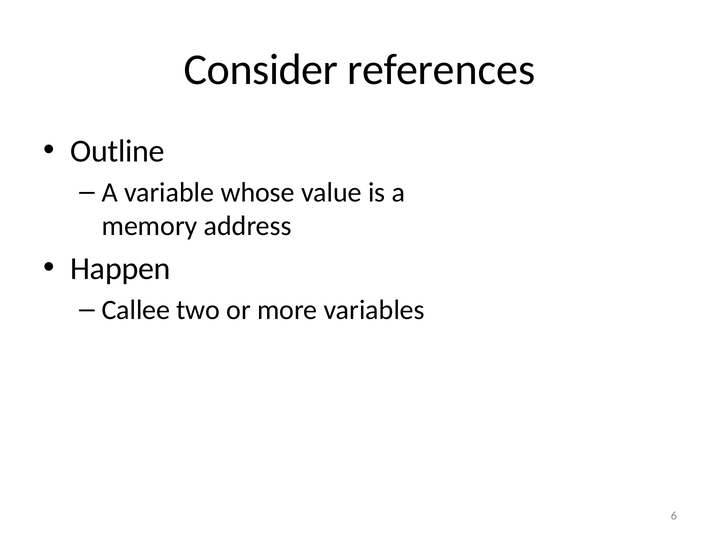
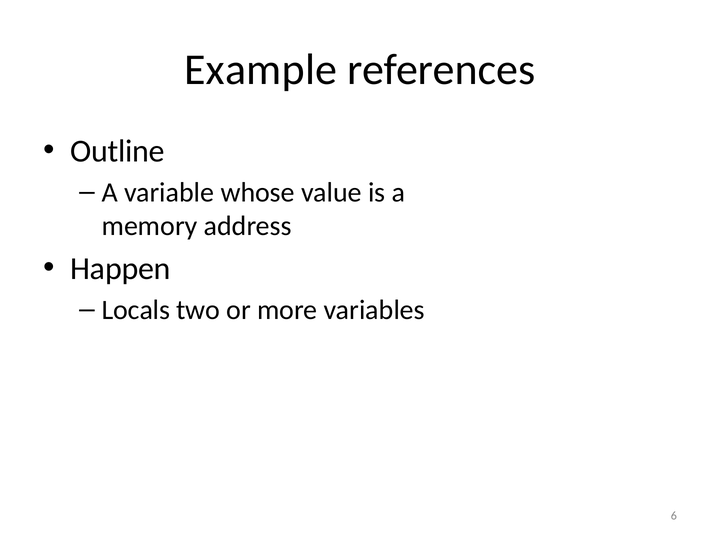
Consider: Consider -> Example
Callee: Callee -> Locals
